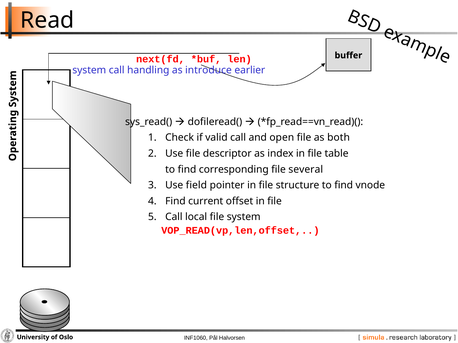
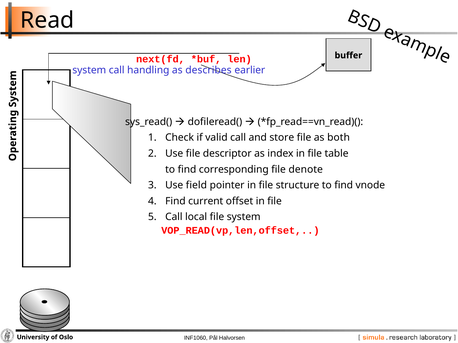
introduce: introduce -> describes
open: open -> store
several: several -> denote
